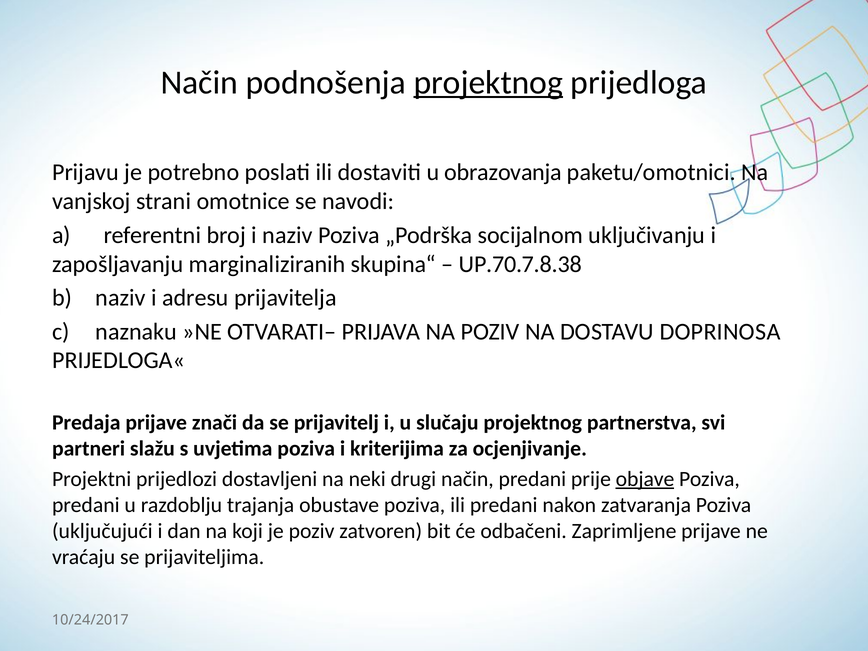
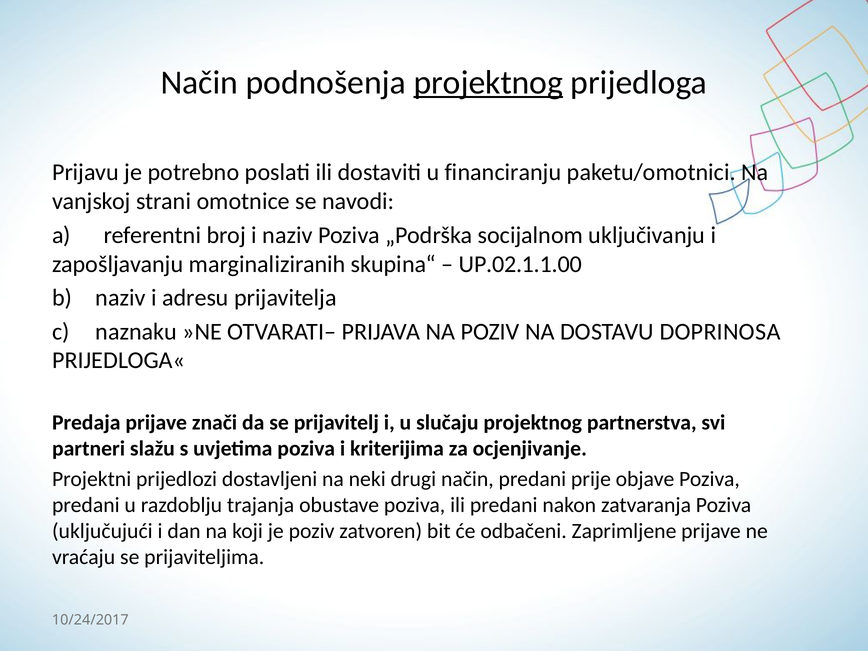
obrazovanja: obrazovanja -> financiranju
UP.70.7.8.38: UP.70.7.8.38 -> UP.02.1.1.00
objave underline: present -> none
